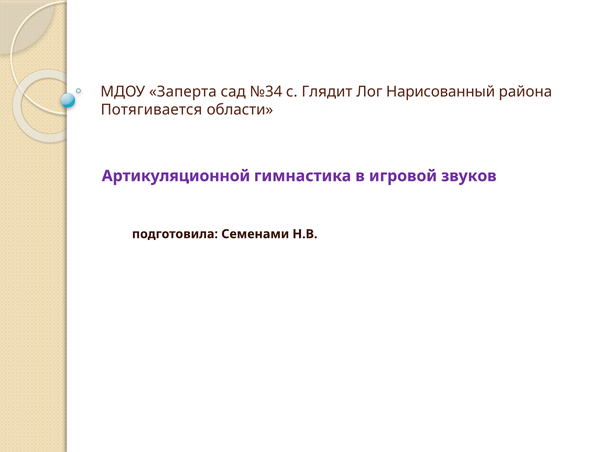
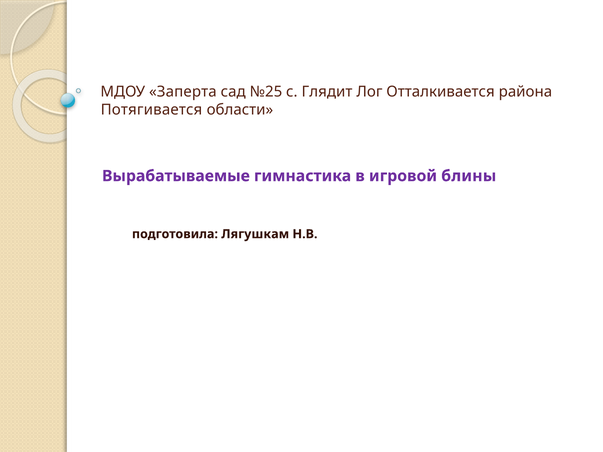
№34: №34 -> №25
Нарисованный: Нарисованный -> Отталкивается
Артикуляционной: Артикуляционной -> Вырабатываемые
звуков: звуков -> блины
Семенами: Семенами -> Лягушкам
